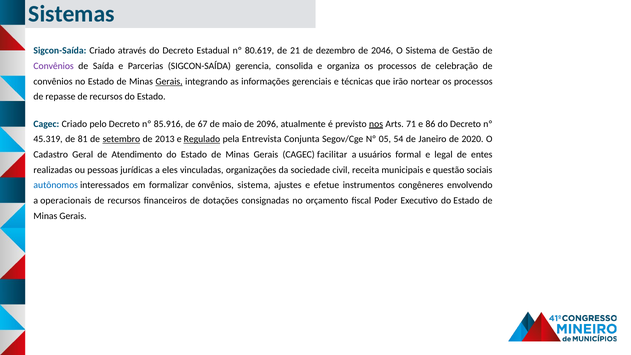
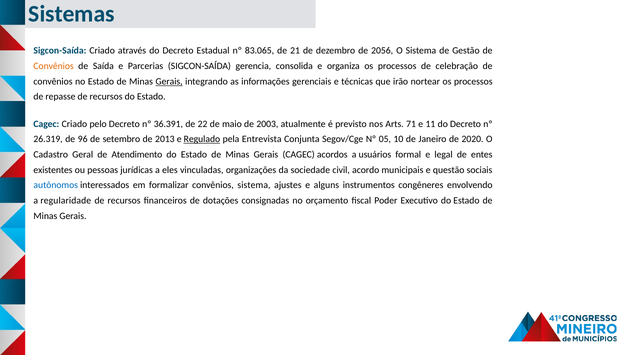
80.619: 80.619 -> 83.065
2046: 2046 -> 2056
Convênios at (54, 66) colour: purple -> orange
85.916: 85.916 -> 36.391
67: 67 -> 22
2096: 2096 -> 2003
nos underline: present -> none
86: 86 -> 11
45.319: 45.319 -> 26.319
81: 81 -> 96
setembro underline: present -> none
54: 54 -> 10
facilitar: facilitar -> acordos
realizadas: realizadas -> existentes
receita: receita -> acordo
efetue: efetue -> alguns
operacionais: operacionais -> regularidade
